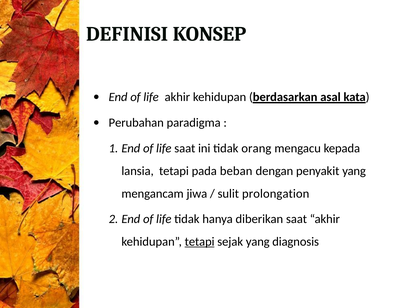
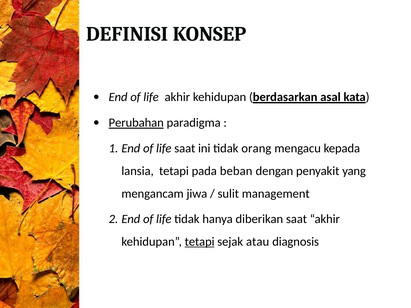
Perubahan underline: none -> present
prolongation: prolongation -> management
sejak yang: yang -> atau
